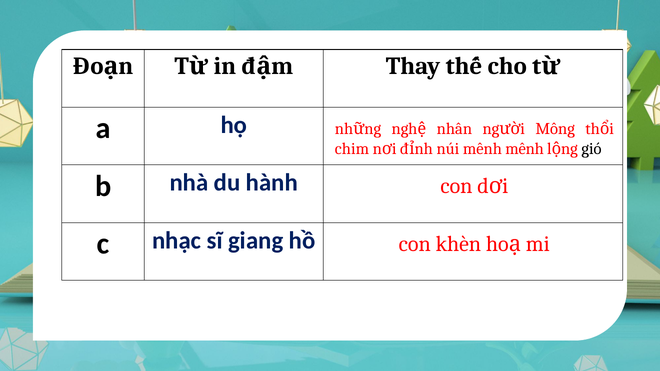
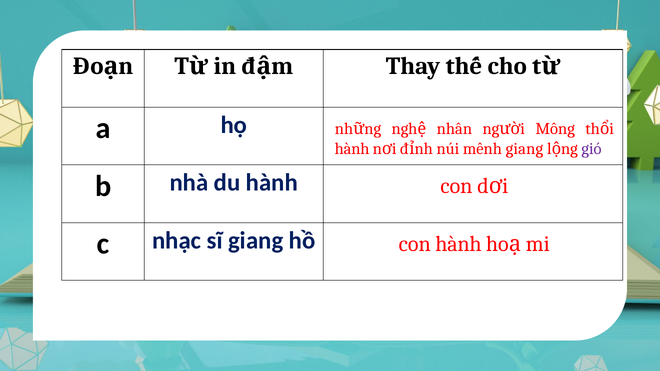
chim at (352, 149): chim -> hành
mênh mênh: mênh -> giang
gió colour: black -> purple
con khèn: khèn -> hành
